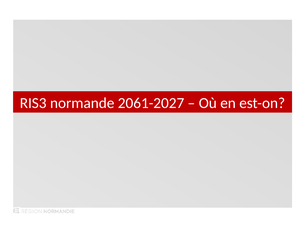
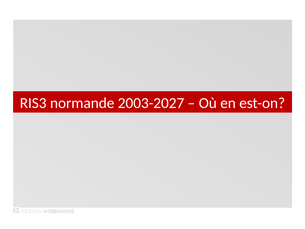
2061-2027: 2061-2027 -> 2003-2027
